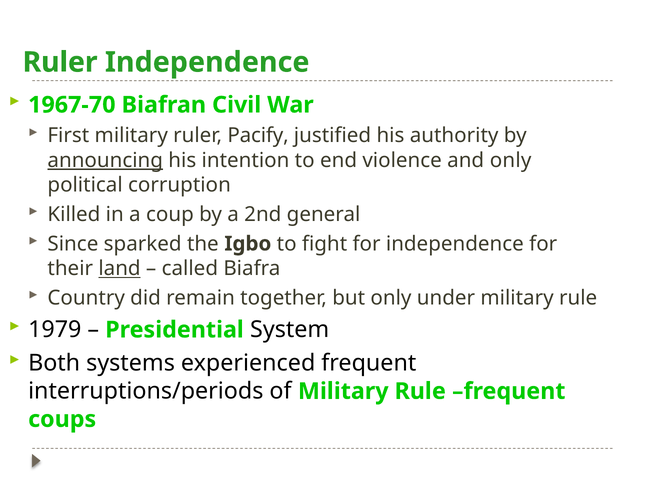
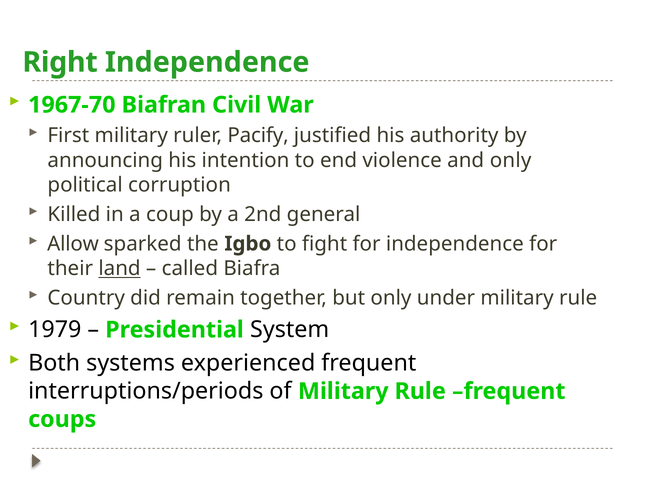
Ruler at (60, 62): Ruler -> Right
announcing underline: present -> none
Since: Since -> Allow
